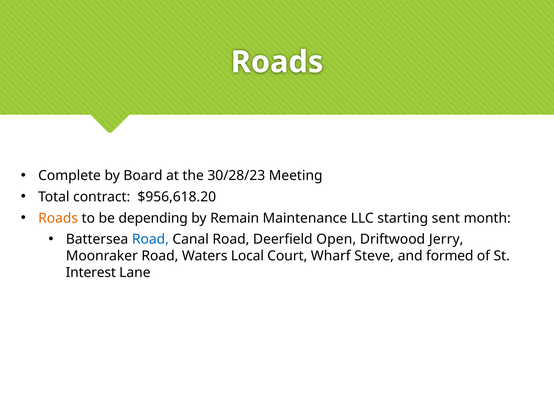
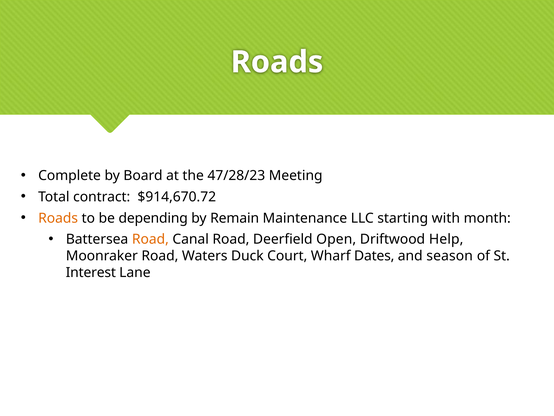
30/28/23: 30/28/23 -> 47/28/23
$956,618.20: $956,618.20 -> $914,670.72
sent: sent -> with
Road at (150, 239) colour: blue -> orange
Jerry: Jerry -> Help
Local: Local -> Duck
Steve: Steve -> Dates
formed: formed -> season
